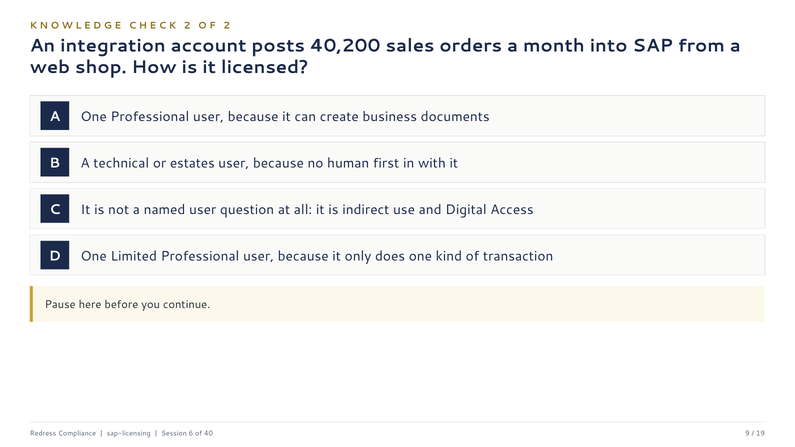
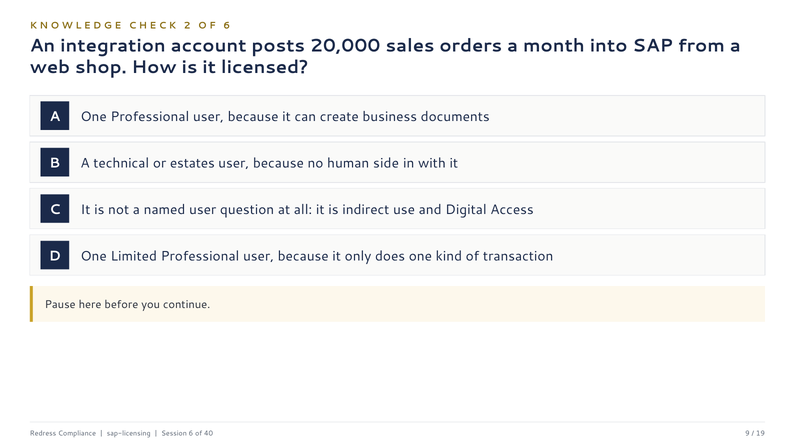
2 at (227, 26): 2 -> 6
40,200: 40,200 -> 20,000
first: first -> side
